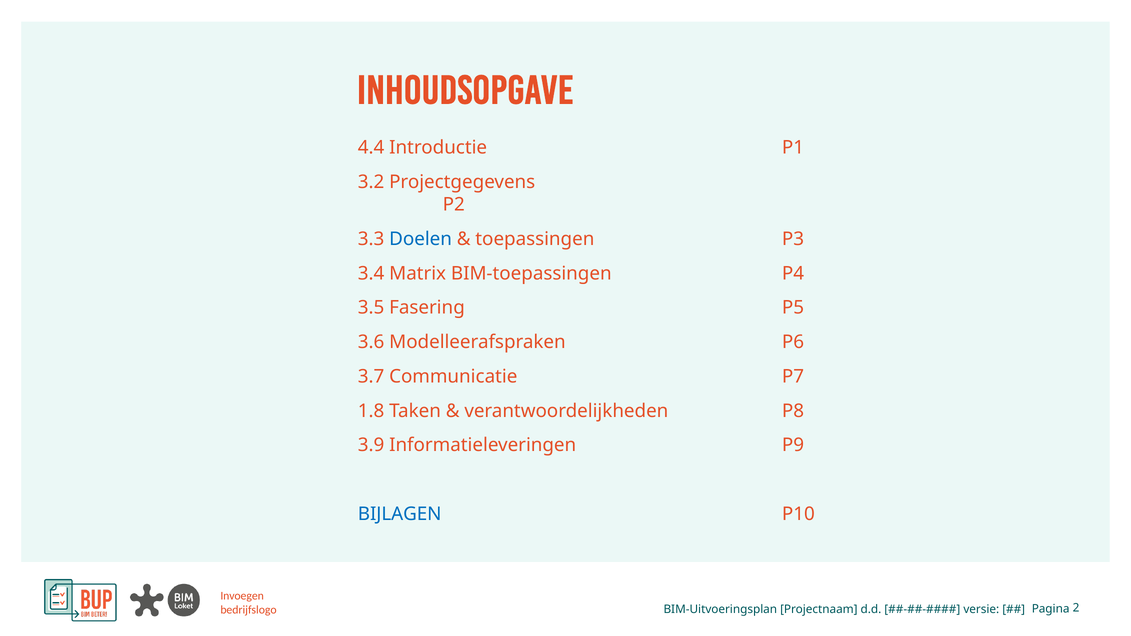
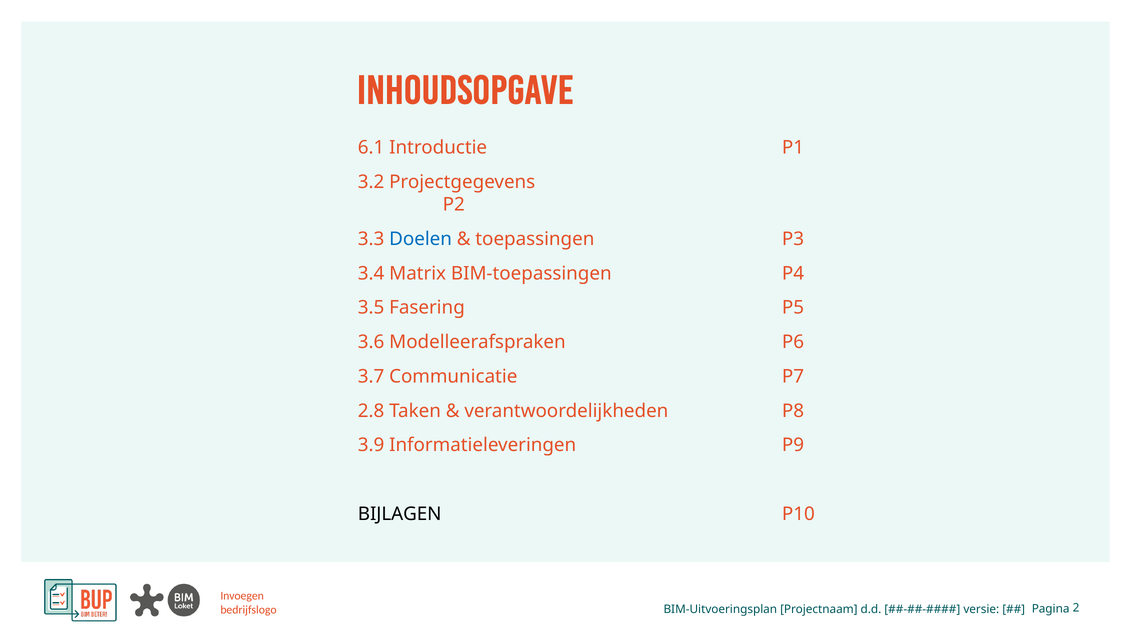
4.4: 4.4 -> 6.1
1.8: 1.8 -> 2.8
BIJLAGEN colour: blue -> black
